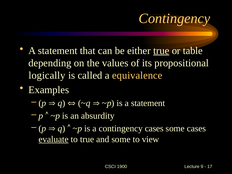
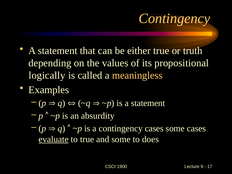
true at (161, 51) underline: present -> none
table: table -> truth
equivalence: equivalence -> meaningless
view: view -> does
